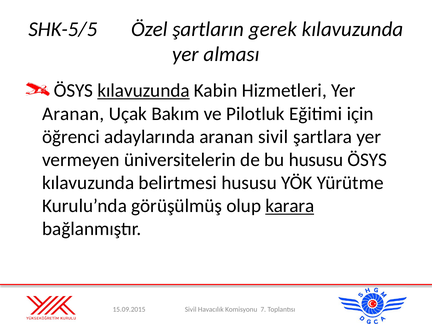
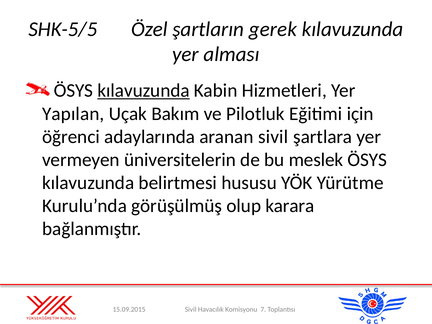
Aranan at (73, 114): Aranan -> Yapılan
bu hususu: hususu -> meslek
karara underline: present -> none
